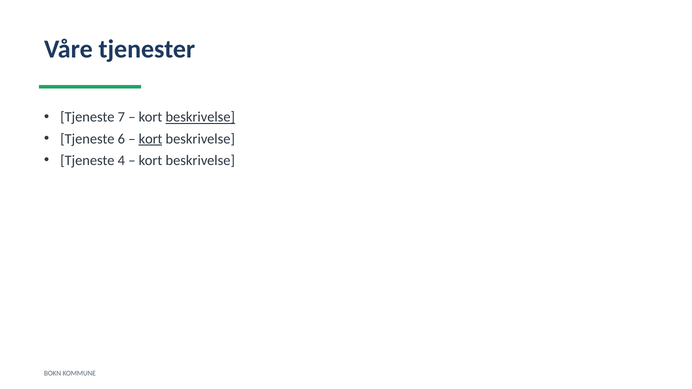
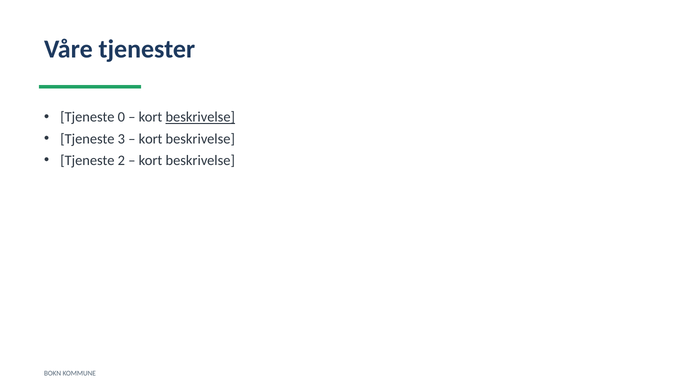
7: 7 -> 0
6: 6 -> 3
kort at (151, 139) underline: present -> none
4: 4 -> 2
